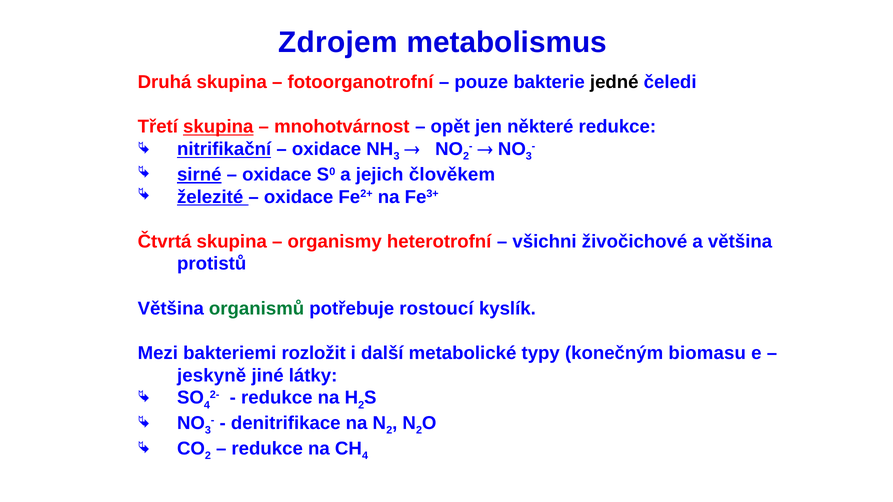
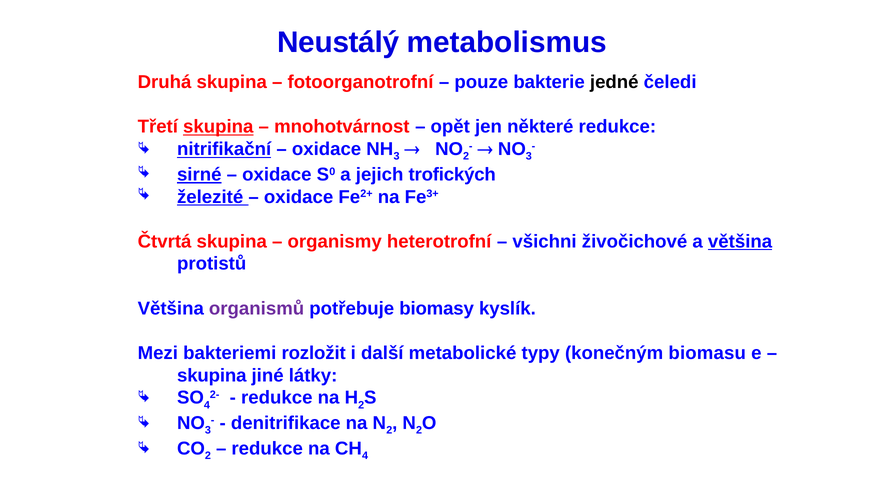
Zdrojem: Zdrojem -> Neustálý
člověkem: člověkem -> trofických
většina at (740, 242) underline: none -> present
organismů colour: green -> purple
rostoucí: rostoucí -> biomasy
jeskyně at (212, 376): jeskyně -> skupina
